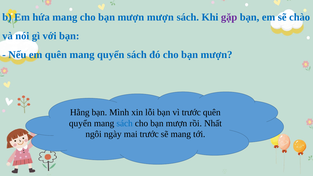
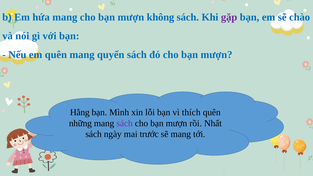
mượn mượn: mượn -> không
vì trước: trước -> thích
quyển at (80, 123): quyển -> những
sách at (125, 123) colour: blue -> purple
ngôi at (94, 134): ngôi -> sách
